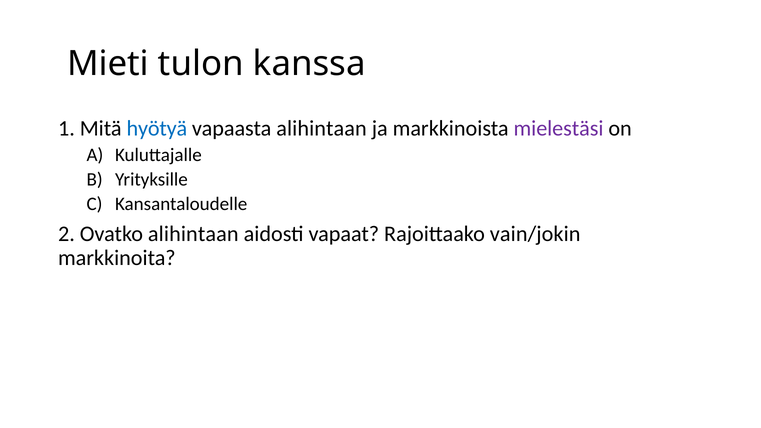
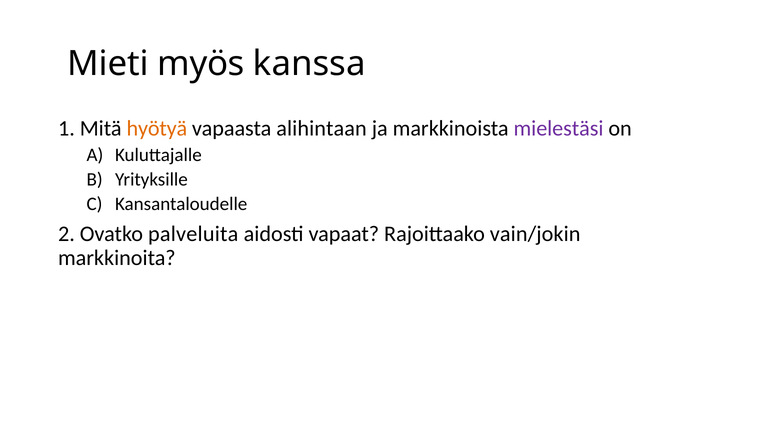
tulon: tulon -> myös
hyötyä colour: blue -> orange
Ovatko alihintaan: alihintaan -> palveluita
